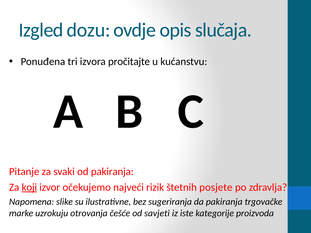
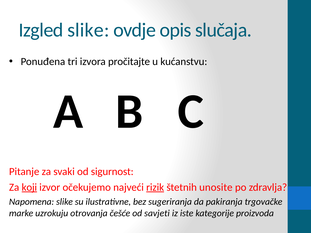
Izgled dozu: dozu -> slike
od pakiranja: pakiranja -> sigurnost
rizik underline: none -> present
posjete: posjete -> unosite
